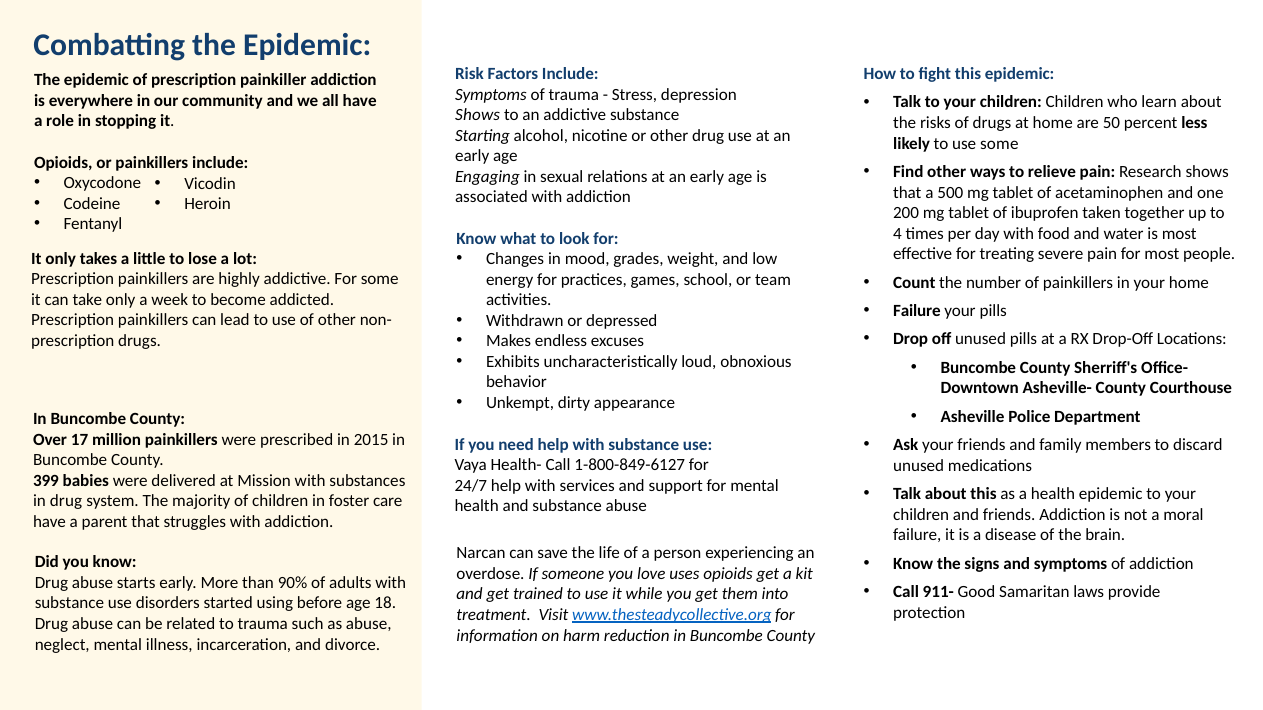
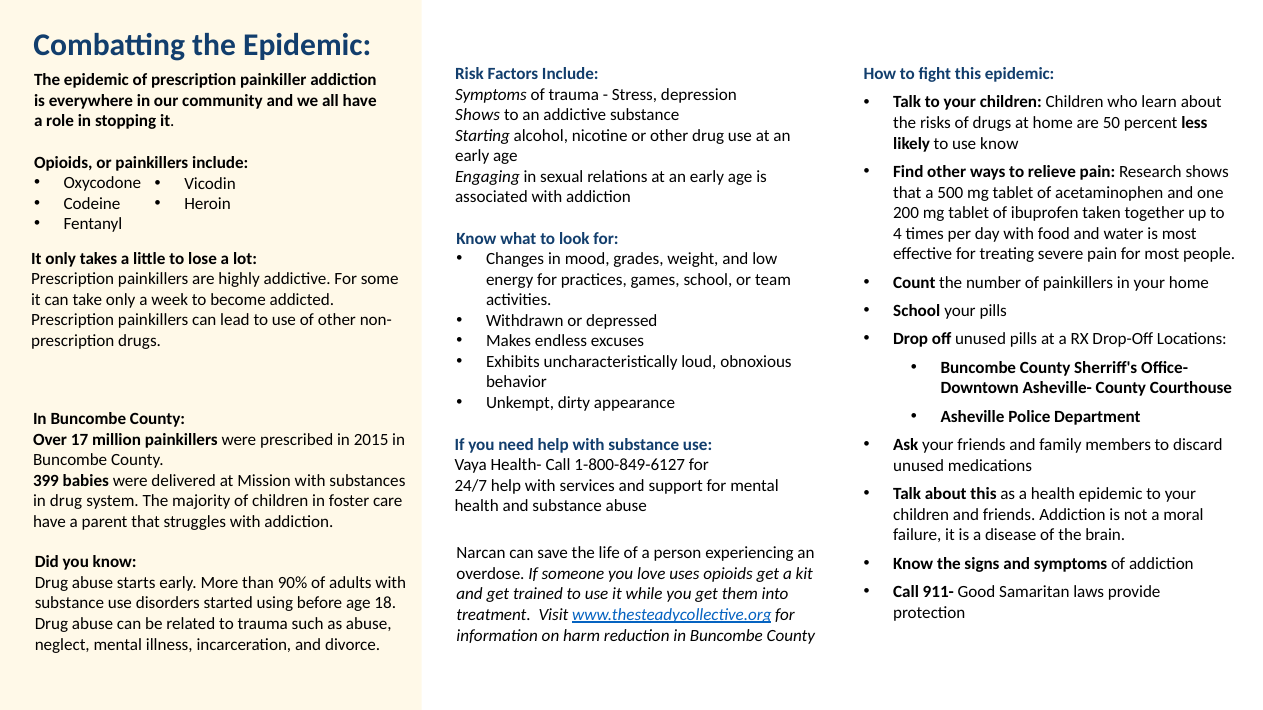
use some: some -> know
Failure at (917, 311): Failure -> School
